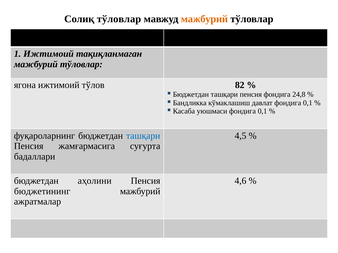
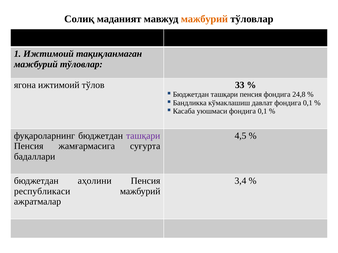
Солиқ тўловлар: тўловлар -> маданият
82: 82 -> 33
ташқари at (143, 136) colour: blue -> purple
4,6: 4,6 -> 3,4
бюджетининг: бюджетининг -> республикаси
